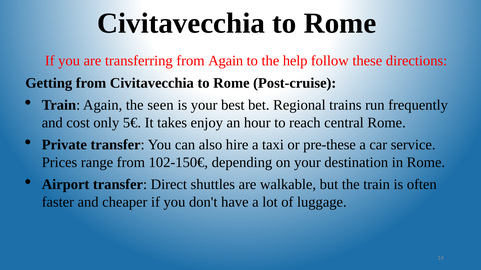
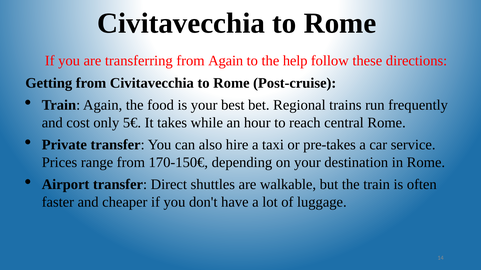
seen: seen -> food
enjoy: enjoy -> while
pre-these: pre-these -> pre-takes
102-150€: 102-150€ -> 170-150€
